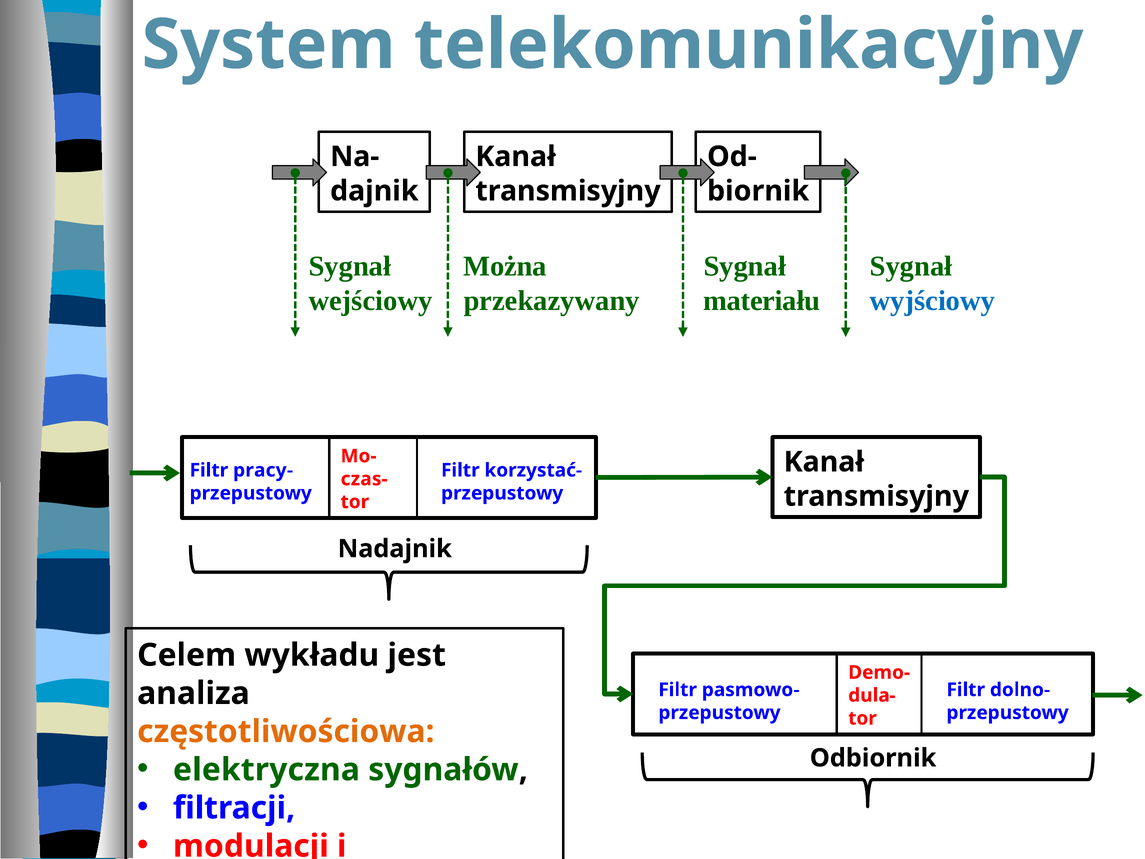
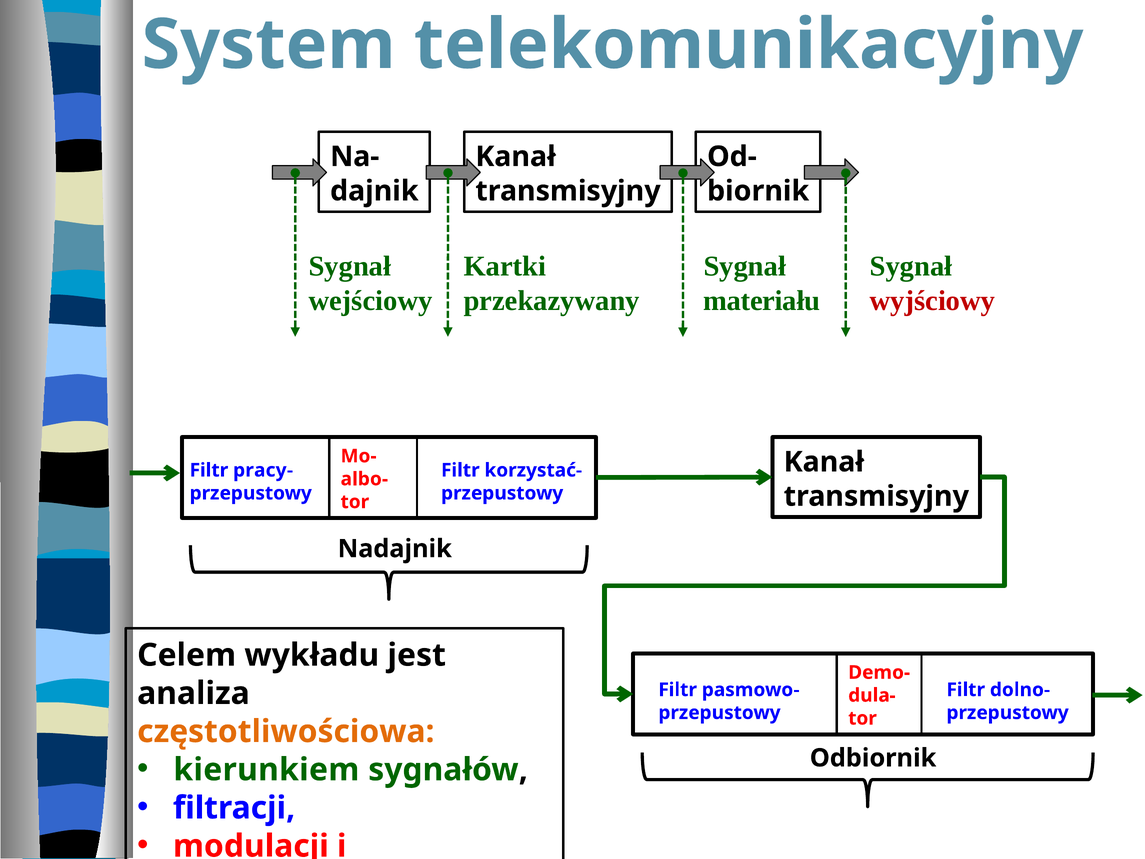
Można: Można -> Kartki
wyjściowy colour: blue -> red
czas-: czas- -> albo-
elektryczna: elektryczna -> kierunkiem
